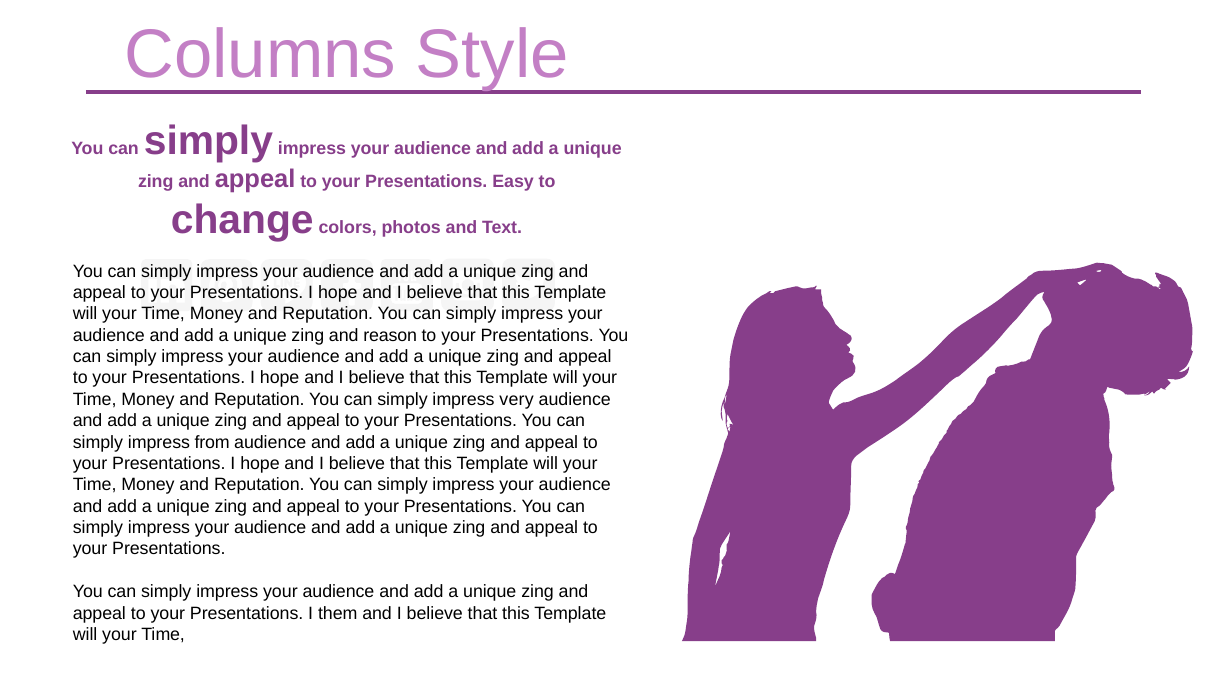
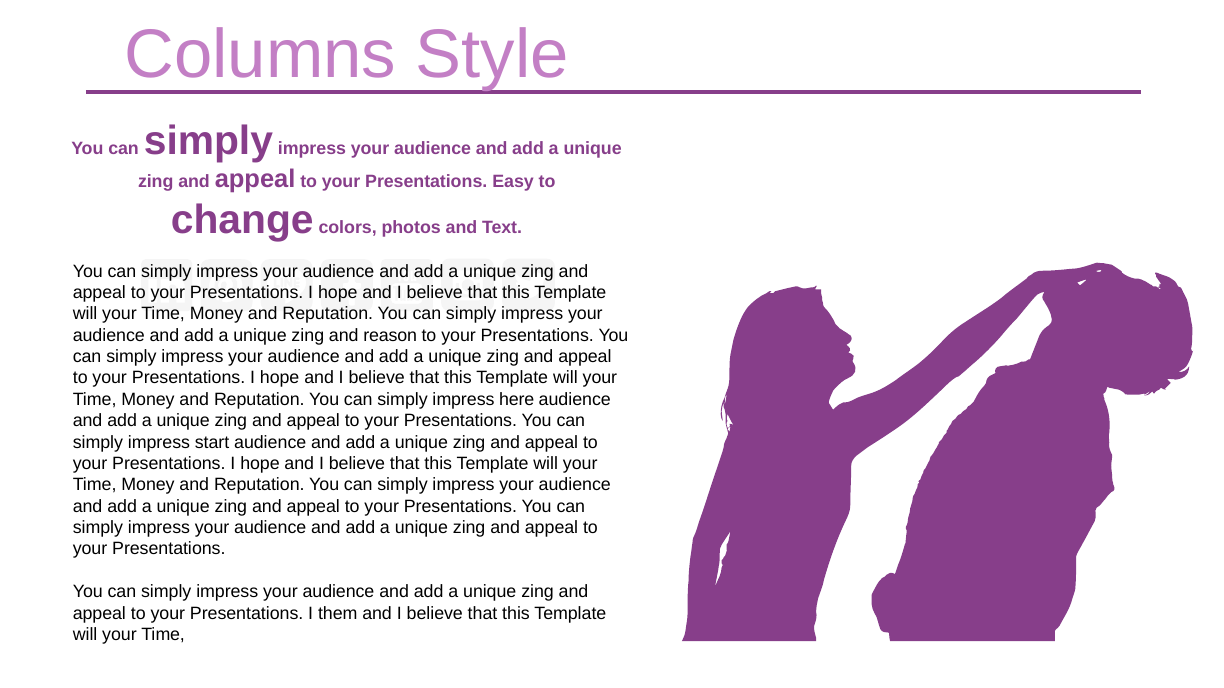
very: very -> here
from: from -> start
